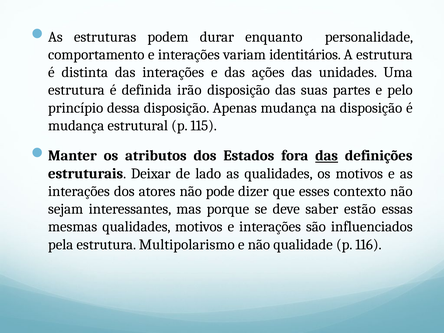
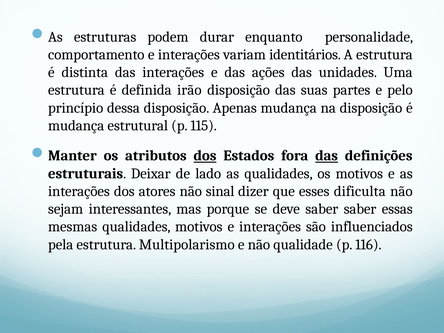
dos at (205, 156) underline: none -> present
pode: pode -> sinal
contexto: contexto -> dificulta
saber estão: estão -> saber
